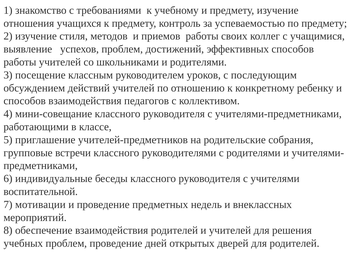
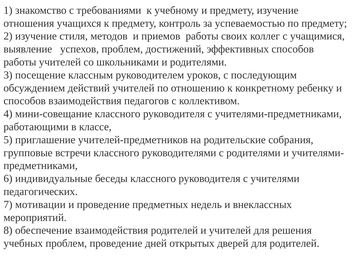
воспитательной: воспитательной -> педагогических
